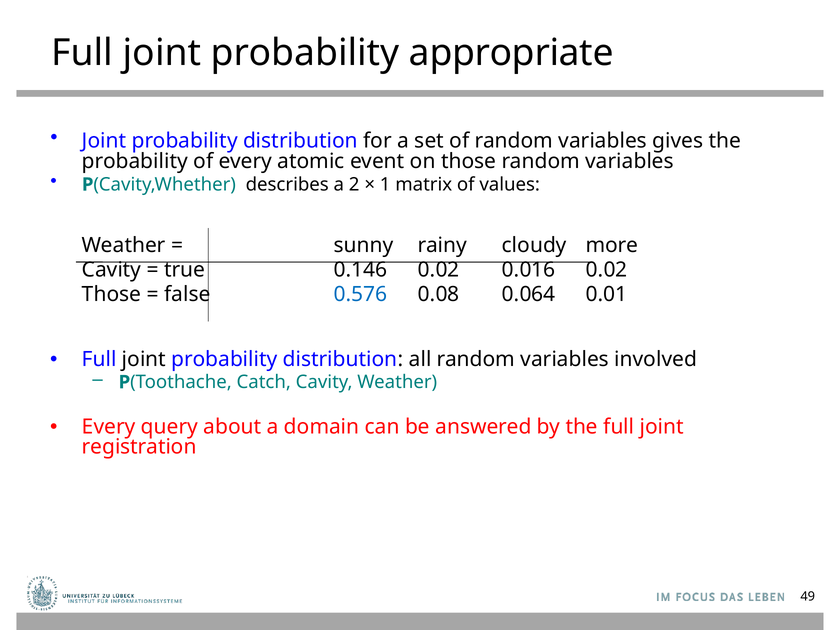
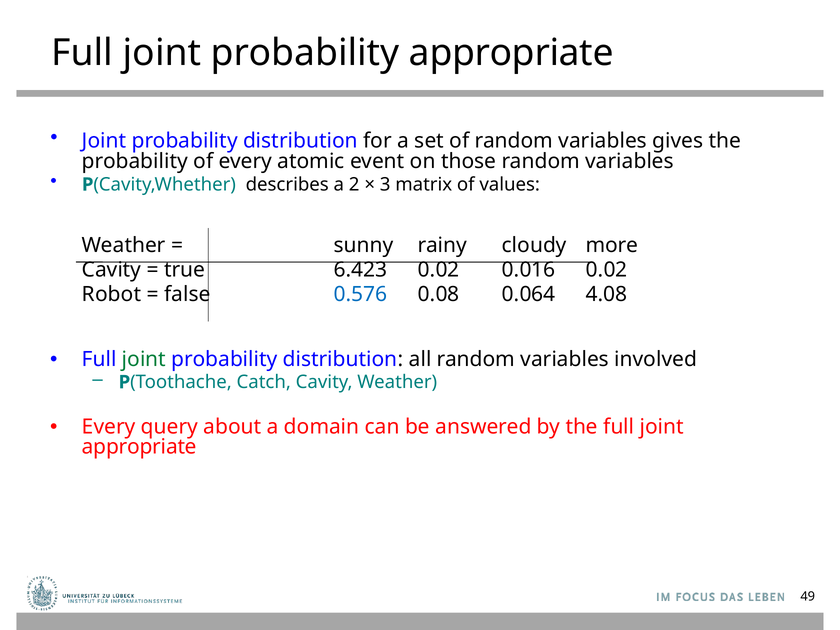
1: 1 -> 3
0.146: 0.146 -> 6.423
Those at (112, 294): Those -> Robot
0.01: 0.01 -> 4.08
joint at (144, 359) colour: black -> green
registration at (139, 447): registration -> appropriate
